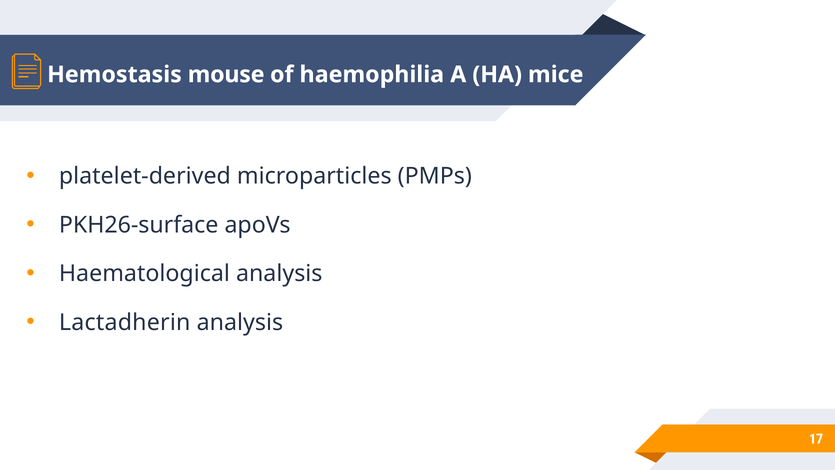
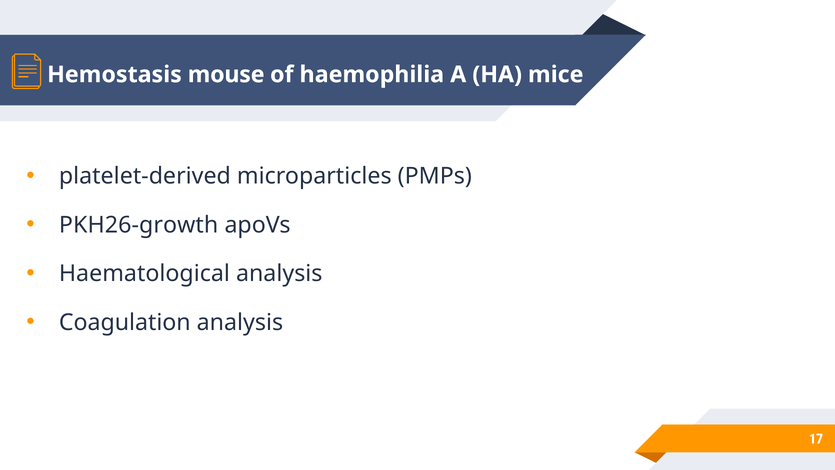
PKH26-surface: PKH26-surface -> PKH26-growth
Lactadherin: Lactadherin -> Coagulation
